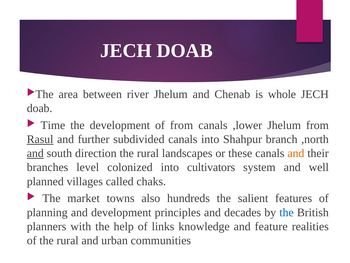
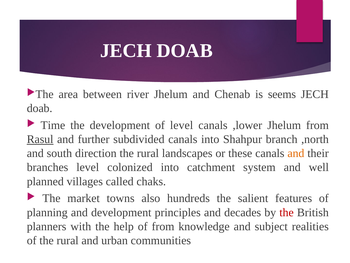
whole: whole -> seems
of from: from -> level
and at (35, 153) underline: present -> none
cultivators: cultivators -> catchment
the at (287, 212) colour: blue -> red
of links: links -> from
feature: feature -> subject
